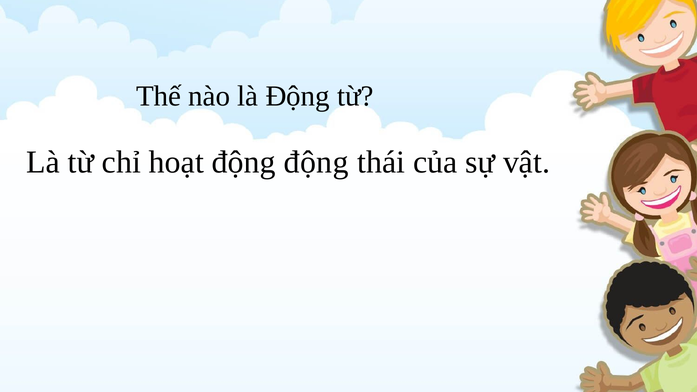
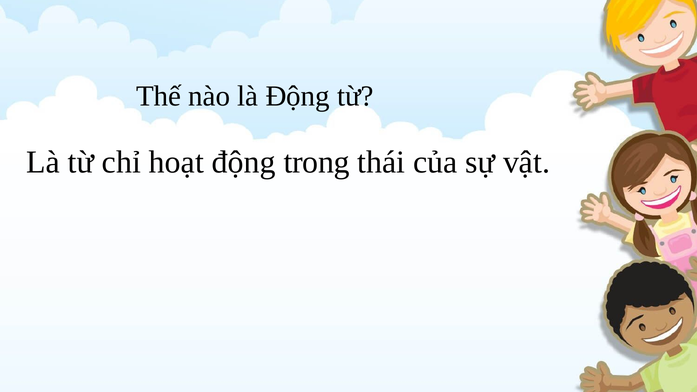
động động: động -> trong
